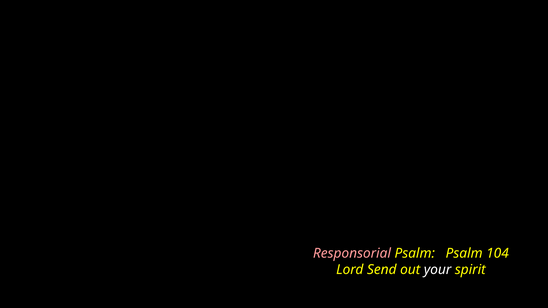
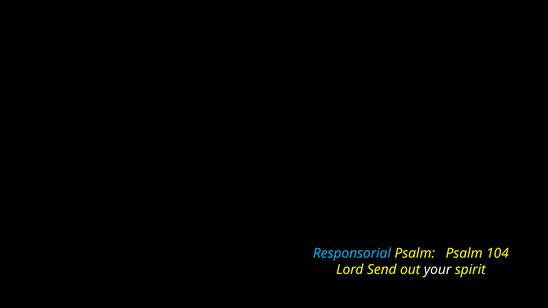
Responsorial colour: pink -> light blue
